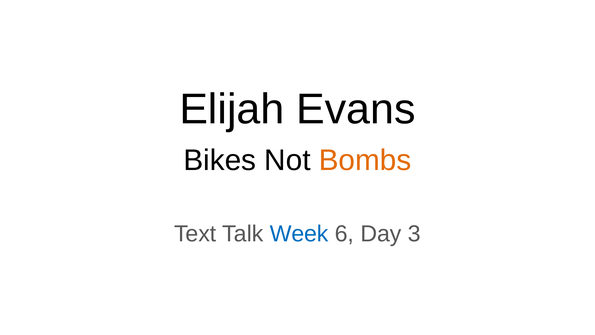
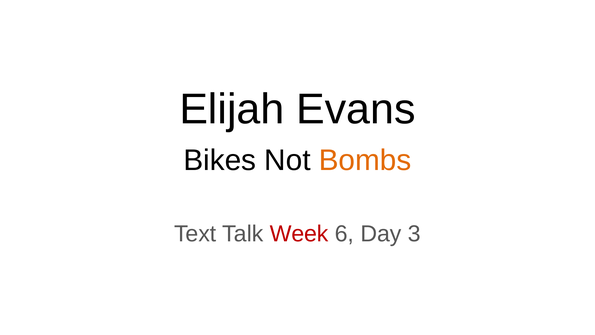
Week colour: blue -> red
